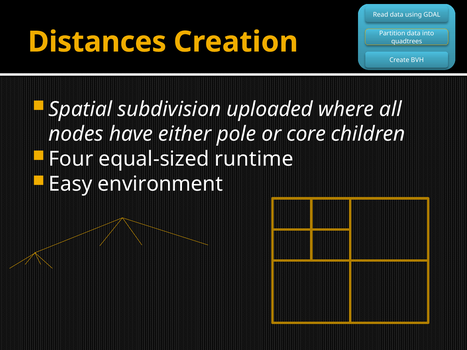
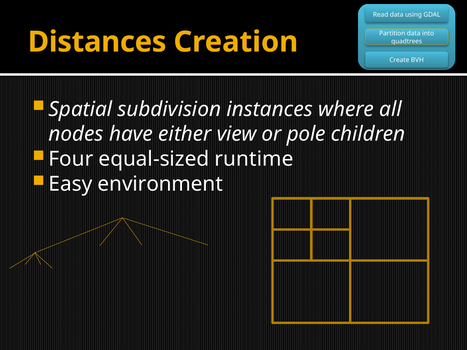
uploaded: uploaded -> instances
pole: pole -> view
core: core -> pole
